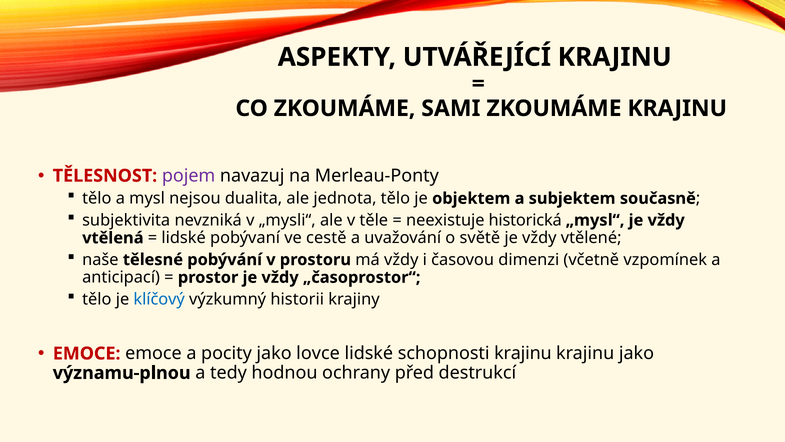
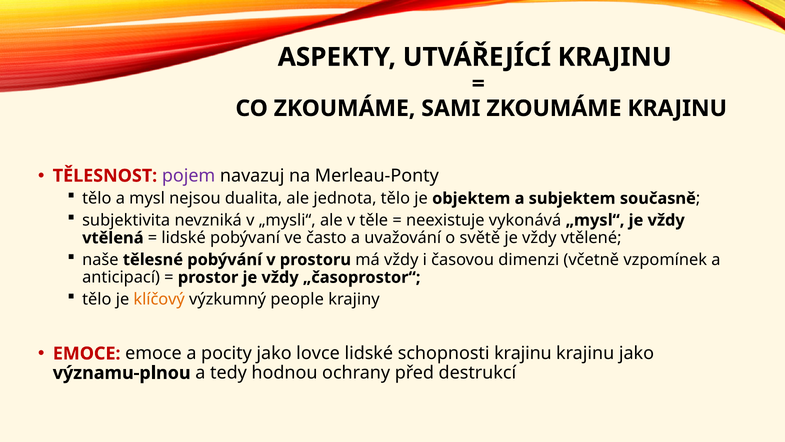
historická: historická -> vykonává
cestě: cestě -> často
klíčový colour: blue -> orange
historii: historii -> people
